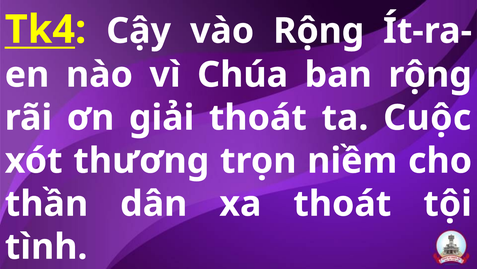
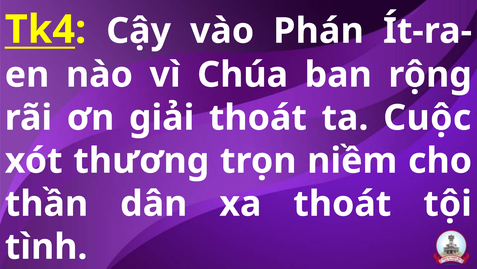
vào Rộng: Rộng -> Phán
